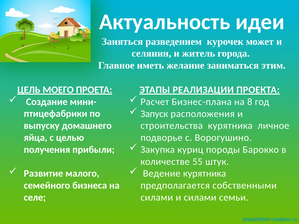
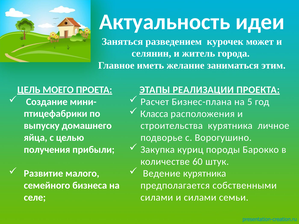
8: 8 -> 5
Запуск: Запуск -> Класса
55: 55 -> 60
